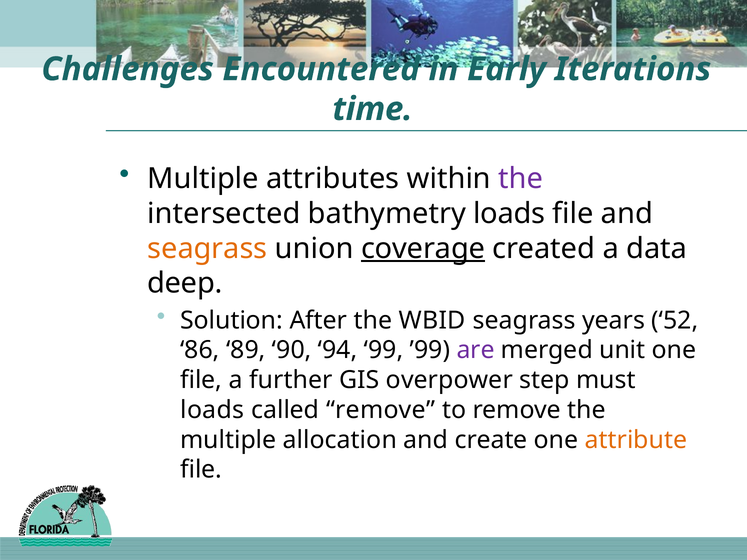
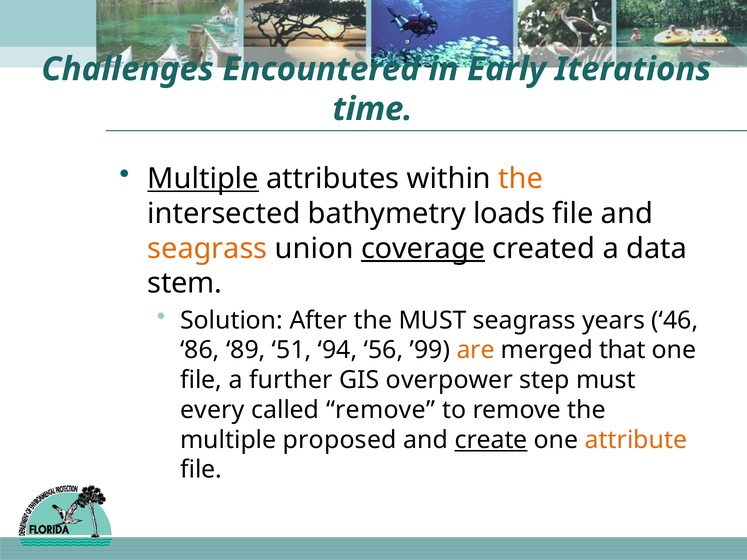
Multiple at (203, 179) underline: none -> present
the at (521, 179) colour: purple -> orange
deep: deep -> stem
the WBID: WBID -> MUST
52: 52 -> 46
90: 90 -> 51
99: 99 -> 56
are colour: purple -> orange
unit: unit -> that
loads at (212, 410): loads -> every
allocation: allocation -> proposed
create underline: none -> present
